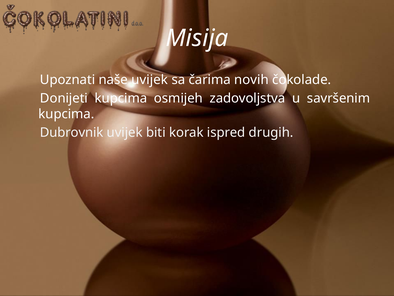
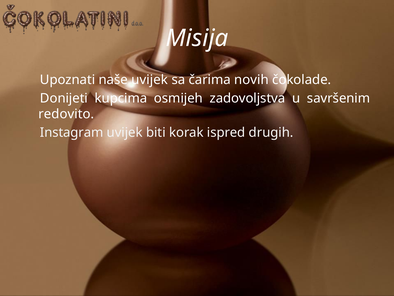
kupcima at (66, 114): kupcima -> redovito
Dubrovnik: Dubrovnik -> Instagram
